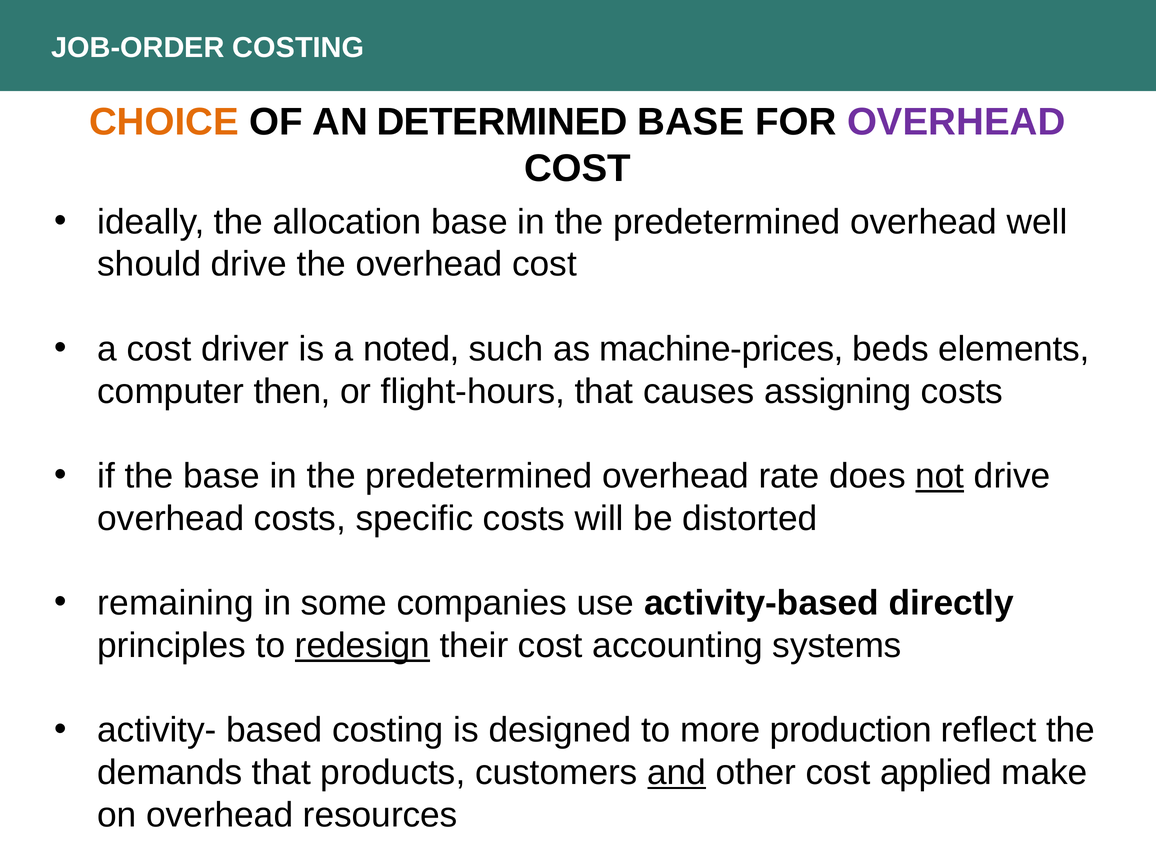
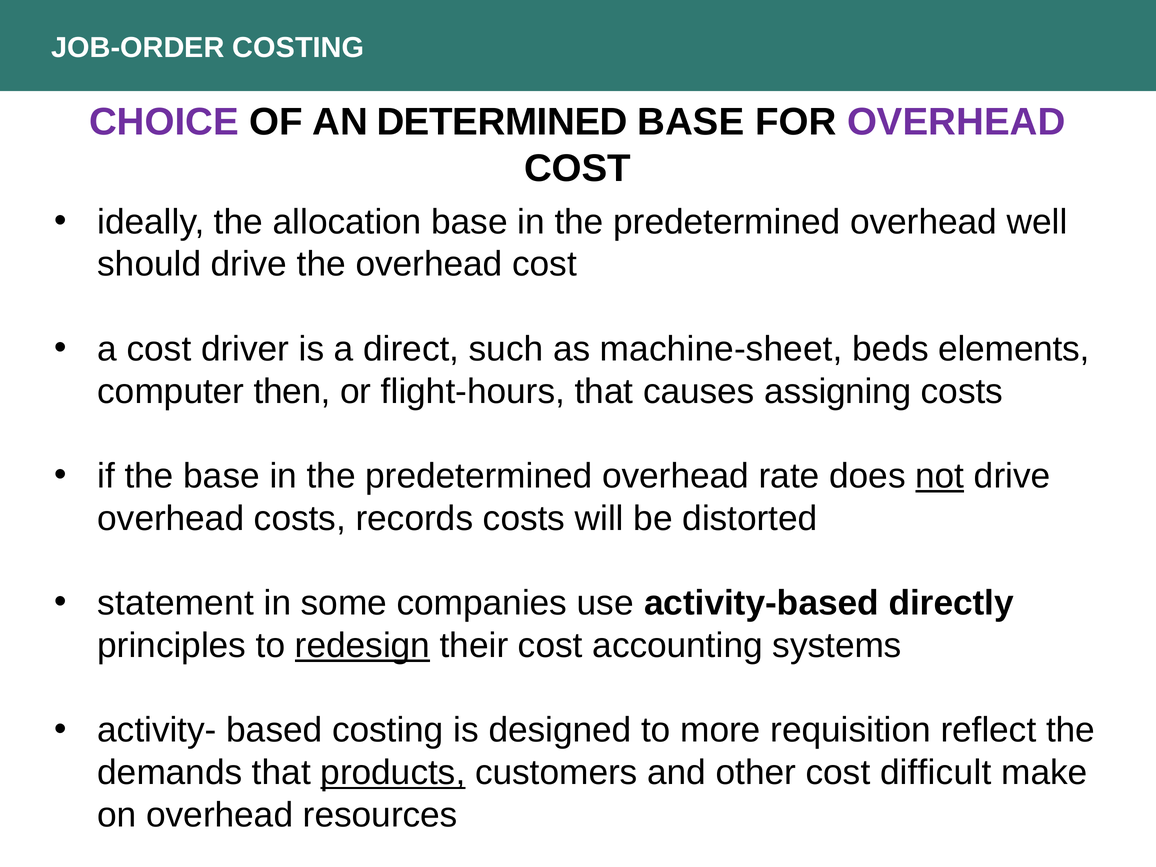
CHOICE colour: orange -> purple
noted: noted -> direct
machine-prices: machine-prices -> machine-sheet
specific: specific -> records
remaining: remaining -> statement
production: production -> requisition
products underline: none -> present
and underline: present -> none
applied: applied -> difficult
